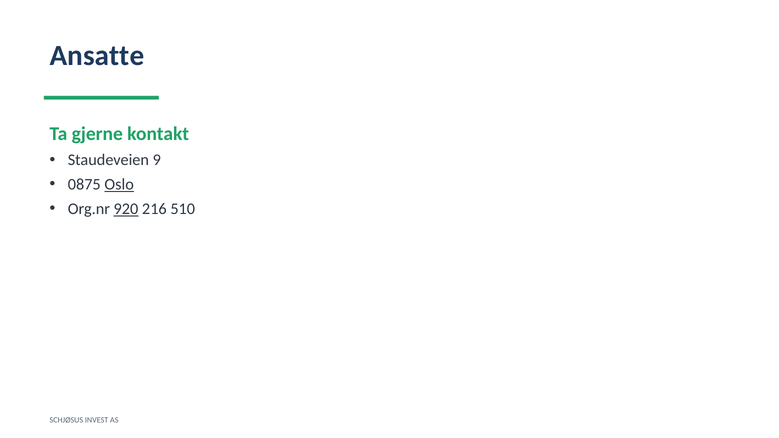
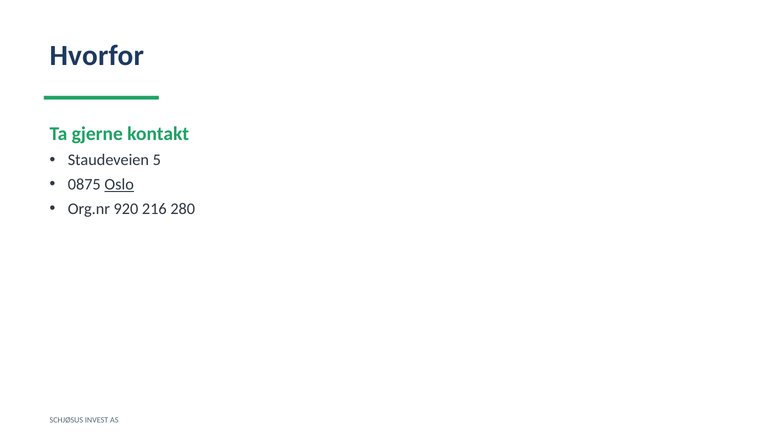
Ansatte: Ansatte -> Hvorfor
9: 9 -> 5
920 underline: present -> none
510: 510 -> 280
